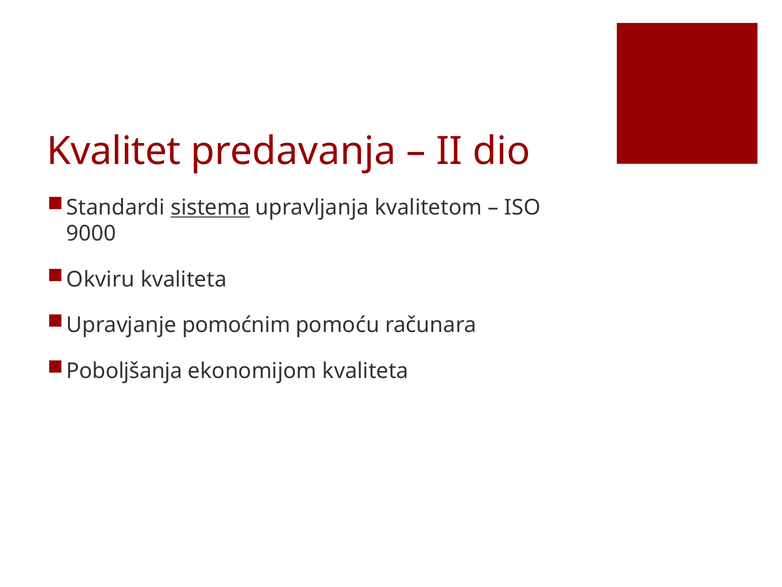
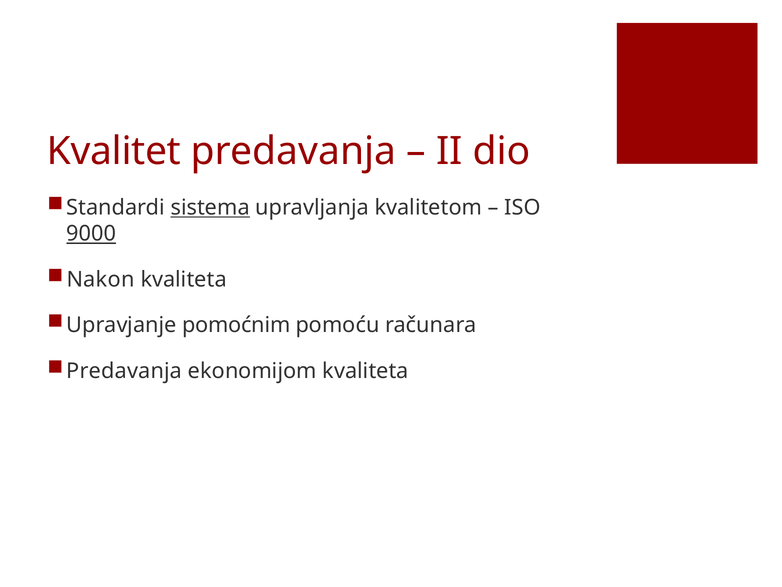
9000 underline: none -> present
Okviru: Okviru -> Nakon
Poboljšanja at (124, 371): Poboljšanja -> Predavanja
